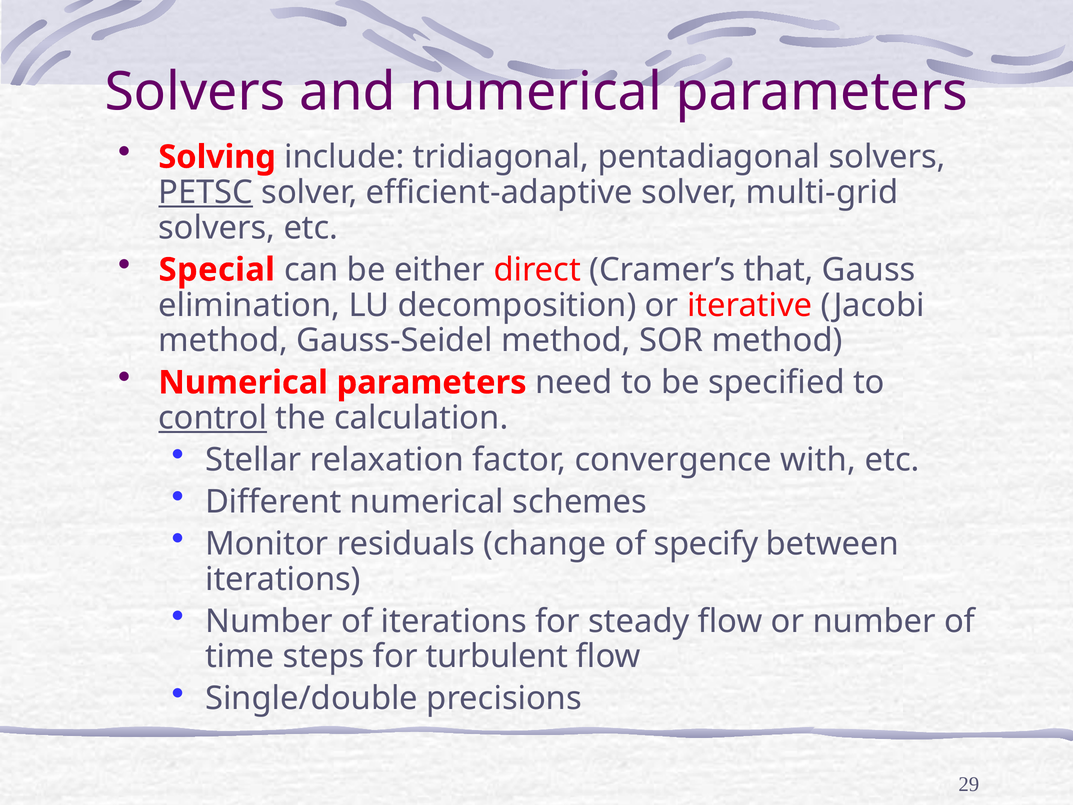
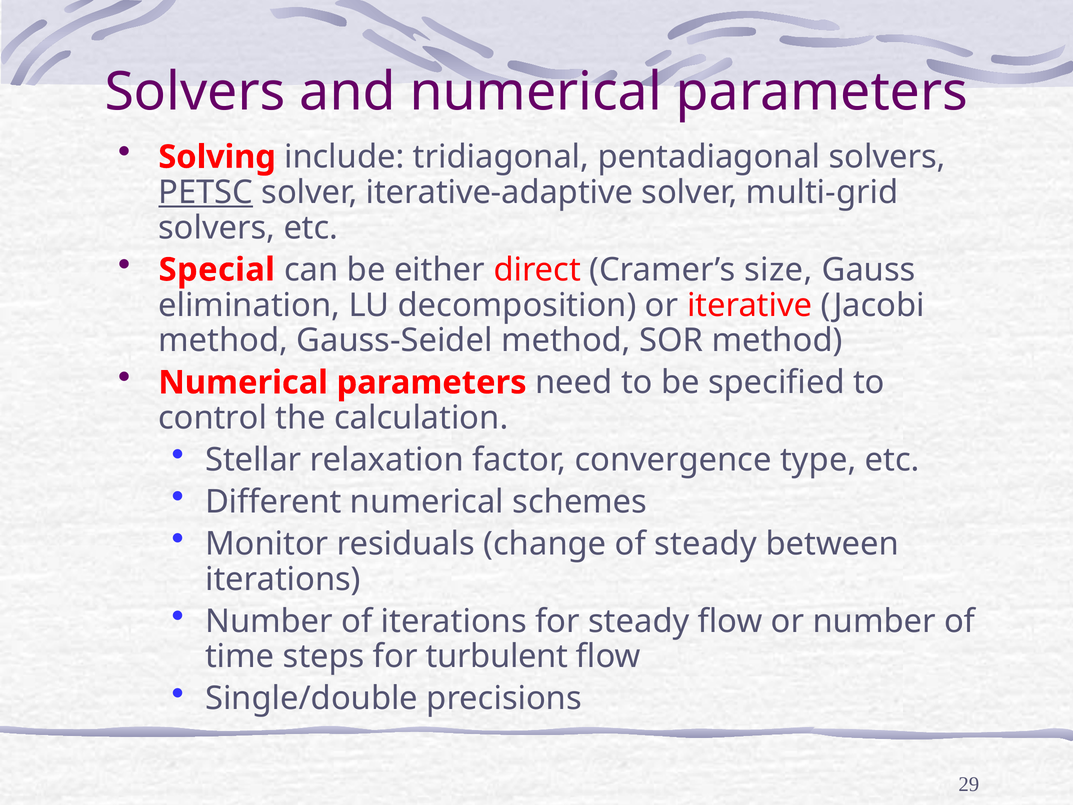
efficient-adaptive: efficient-adaptive -> iterative-adaptive
that: that -> size
control underline: present -> none
with: with -> type
of specify: specify -> steady
